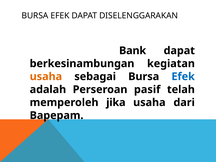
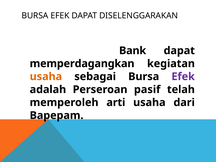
berkesinambungan: berkesinambungan -> memperdagangkan
Efek at (183, 77) colour: blue -> purple
jika: jika -> arti
